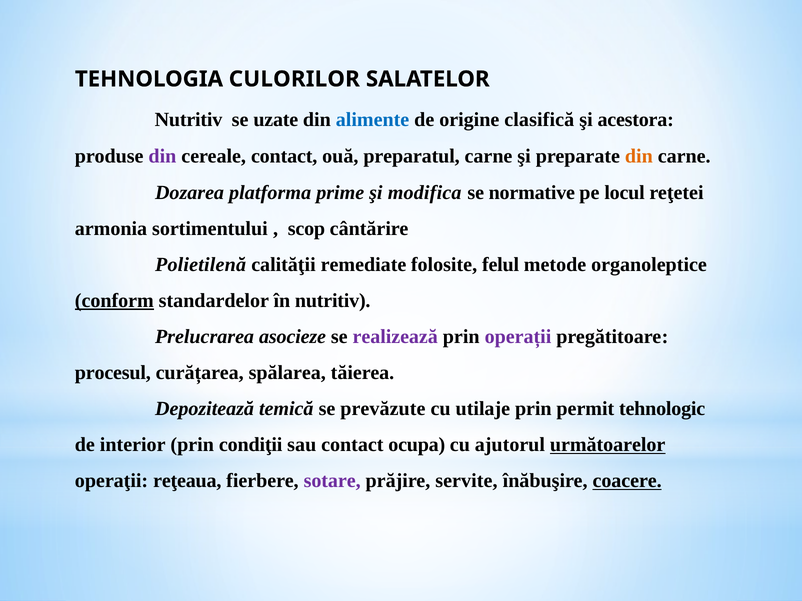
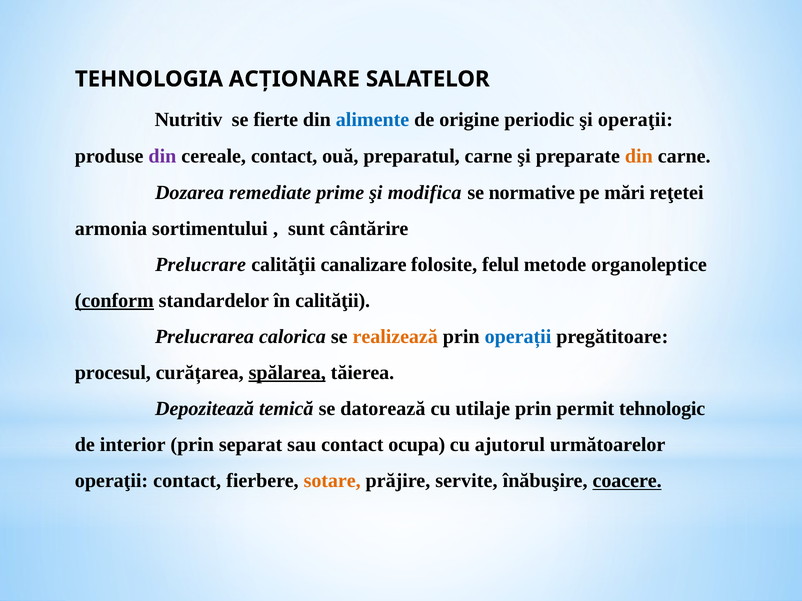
CULORILOR: CULORILOR -> ACŢIONARE
uzate: uzate -> fierte
clasifică: clasifică -> periodic
şi acestora: acestora -> operaţii
platforma: platforma -> remediate
locul: locul -> mări
scop: scop -> sunt
Polietilenă: Polietilenă -> Prelucrare
remediate: remediate -> canalizare
în nutritiv: nutritiv -> calităţii
asocieze: asocieze -> calorica
realizează colour: purple -> orange
operații colour: purple -> blue
spălarea underline: none -> present
prevăzute: prevăzute -> datorează
condiţii: condiţii -> separat
următoarelor underline: present -> none
operaţii reţeaua: reţeaua -> contact
sotare colour: purple -> orange
